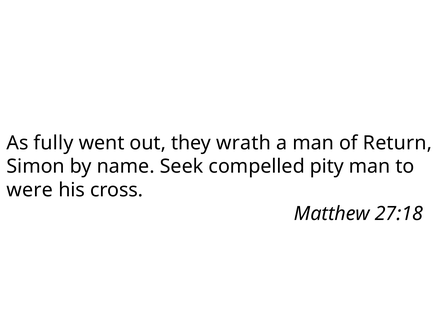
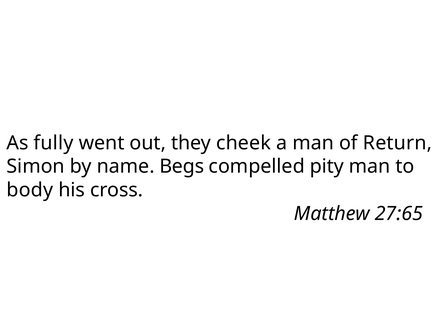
wrath: wrath -> cheek
Seek: Seek -> Begs
were: were -> body
27:18: 27:18 -> 27:65
